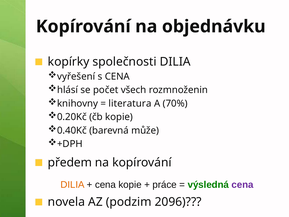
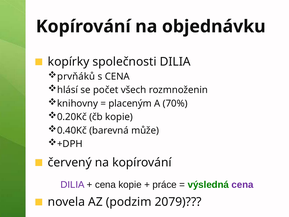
vyřešení: vyřešení -> prvňáků
literatura: literatura -> placeným
předem: předem -> červený
DILIA at (73, 185) colour: orange -> purple
2096: 2096 -> 2079
